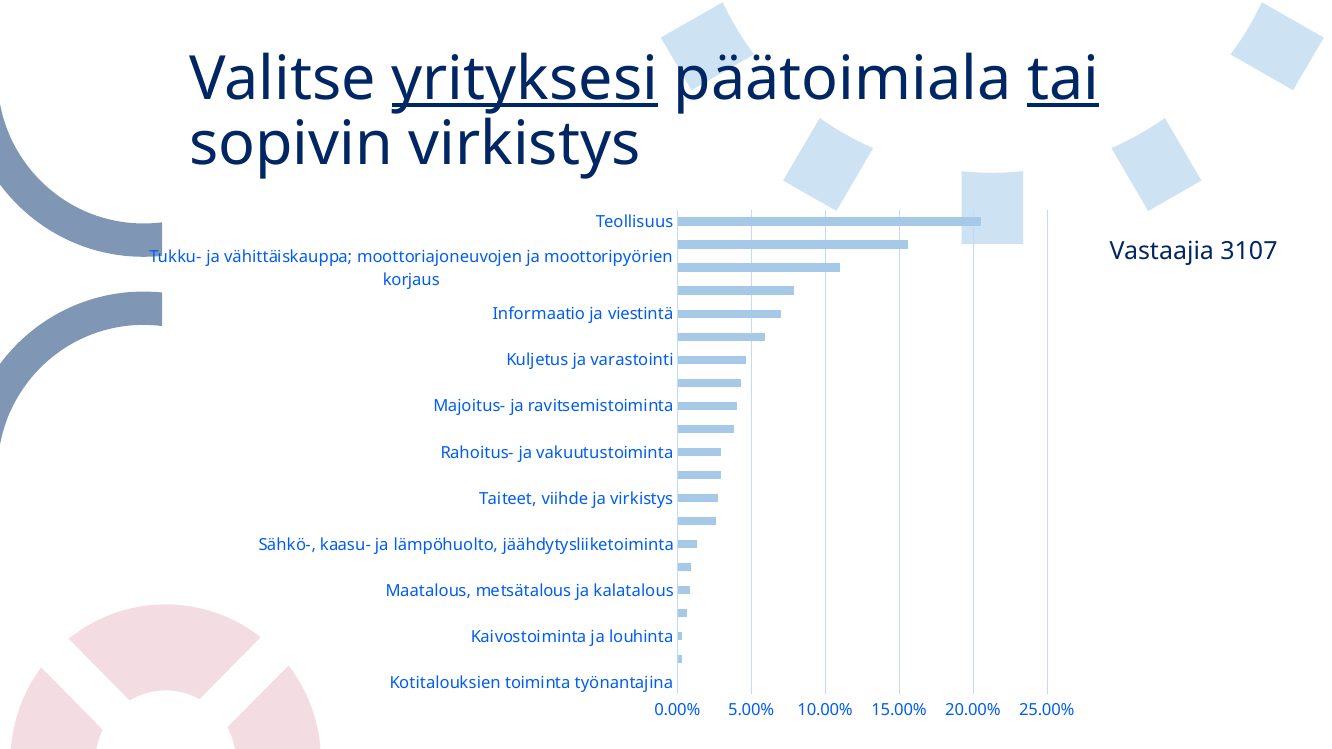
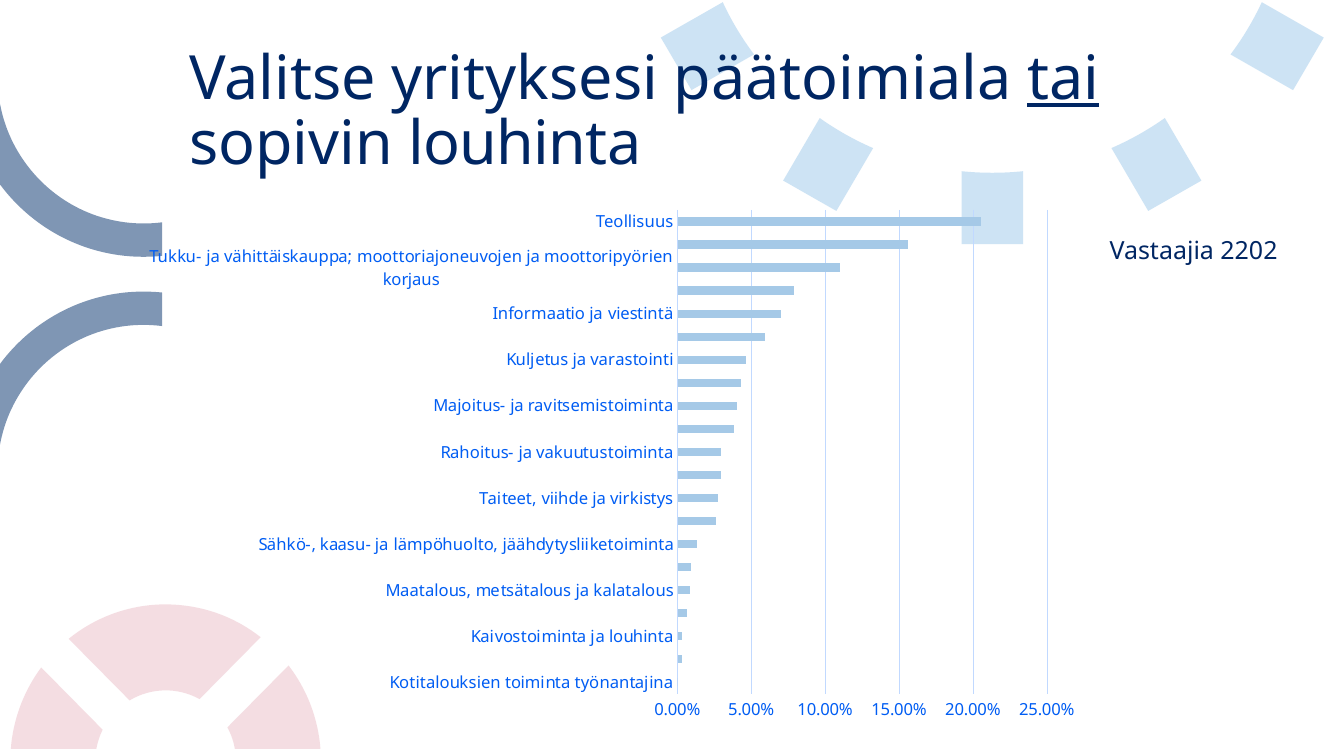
yrityksesi underline: present -> none
sopivin virkistys: virkistys -> louhinta
3107: 3107 -> 2202
